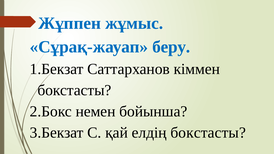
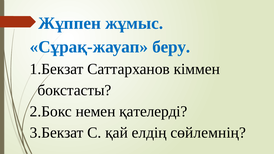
бойынша: бойынша -> қателерді
елдің бокстасты: бокстасты -> сөйлемнің
